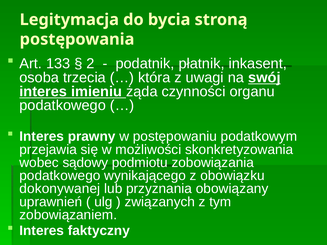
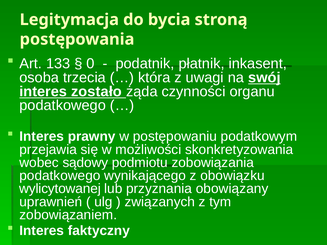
2: 2 -> 0
imieniu: imieniu -> zostało
dokonywanej: dokonywanej -> wylicytowanej
